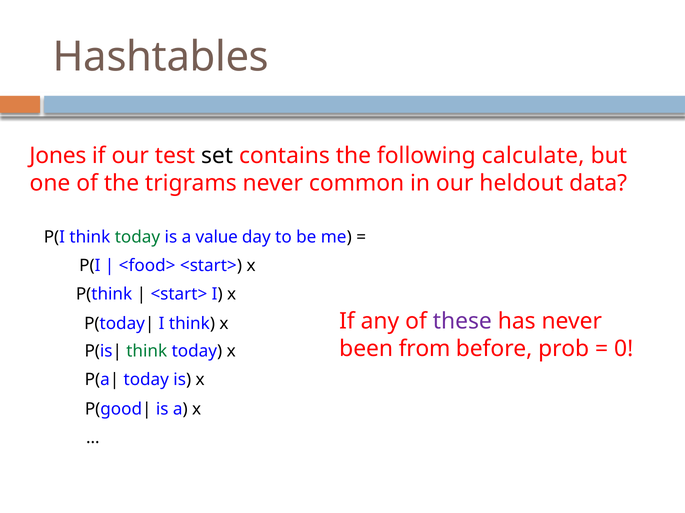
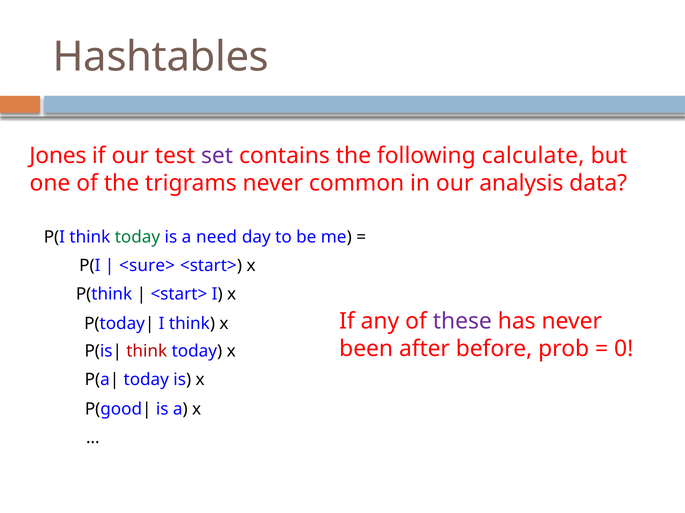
set colour: black -> purple
heldout: heldout -> analysis
value: value -> need
<food>: <food> -> <sure>
from: from -> after
think at (147, 352) colour: green -> red
